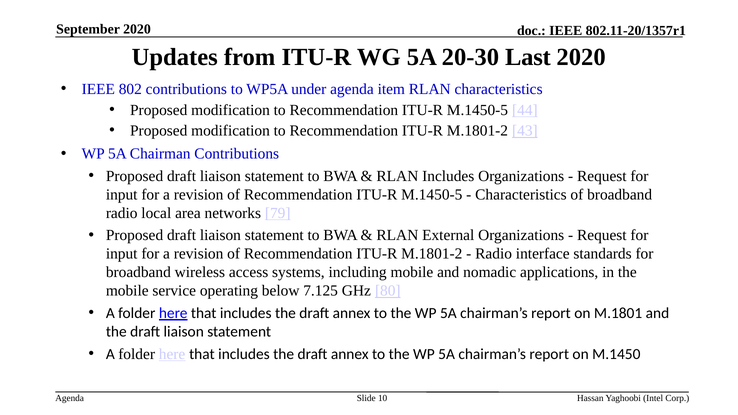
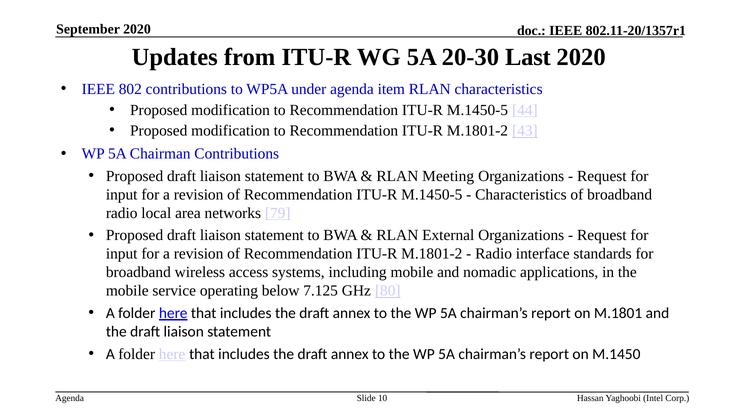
RLAN Includes: Includes -> Meeting
